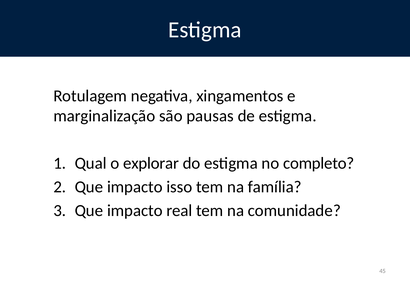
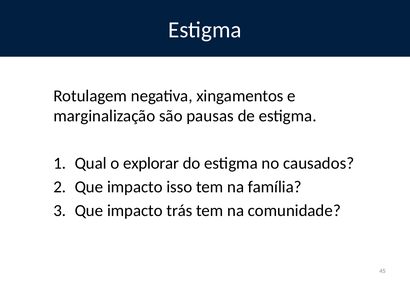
completo: completo -> causados
real: real -> trás
